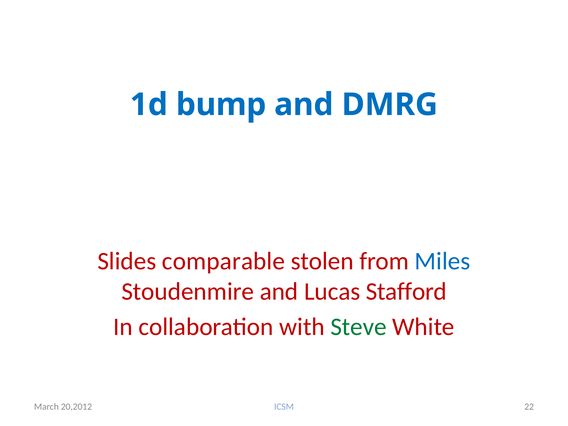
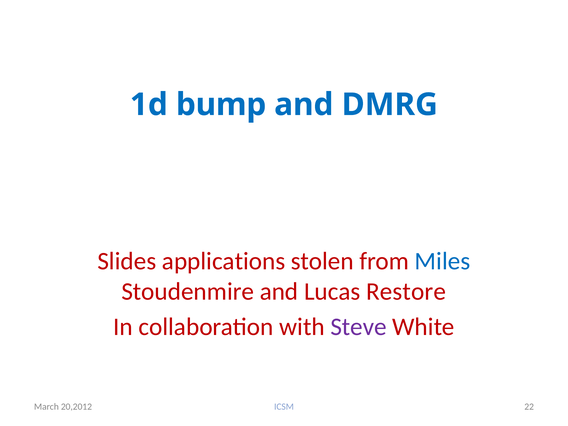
comparable: comparable -> applications
Stafford: Stafford -> Restore
Steve colour: green -> purple
